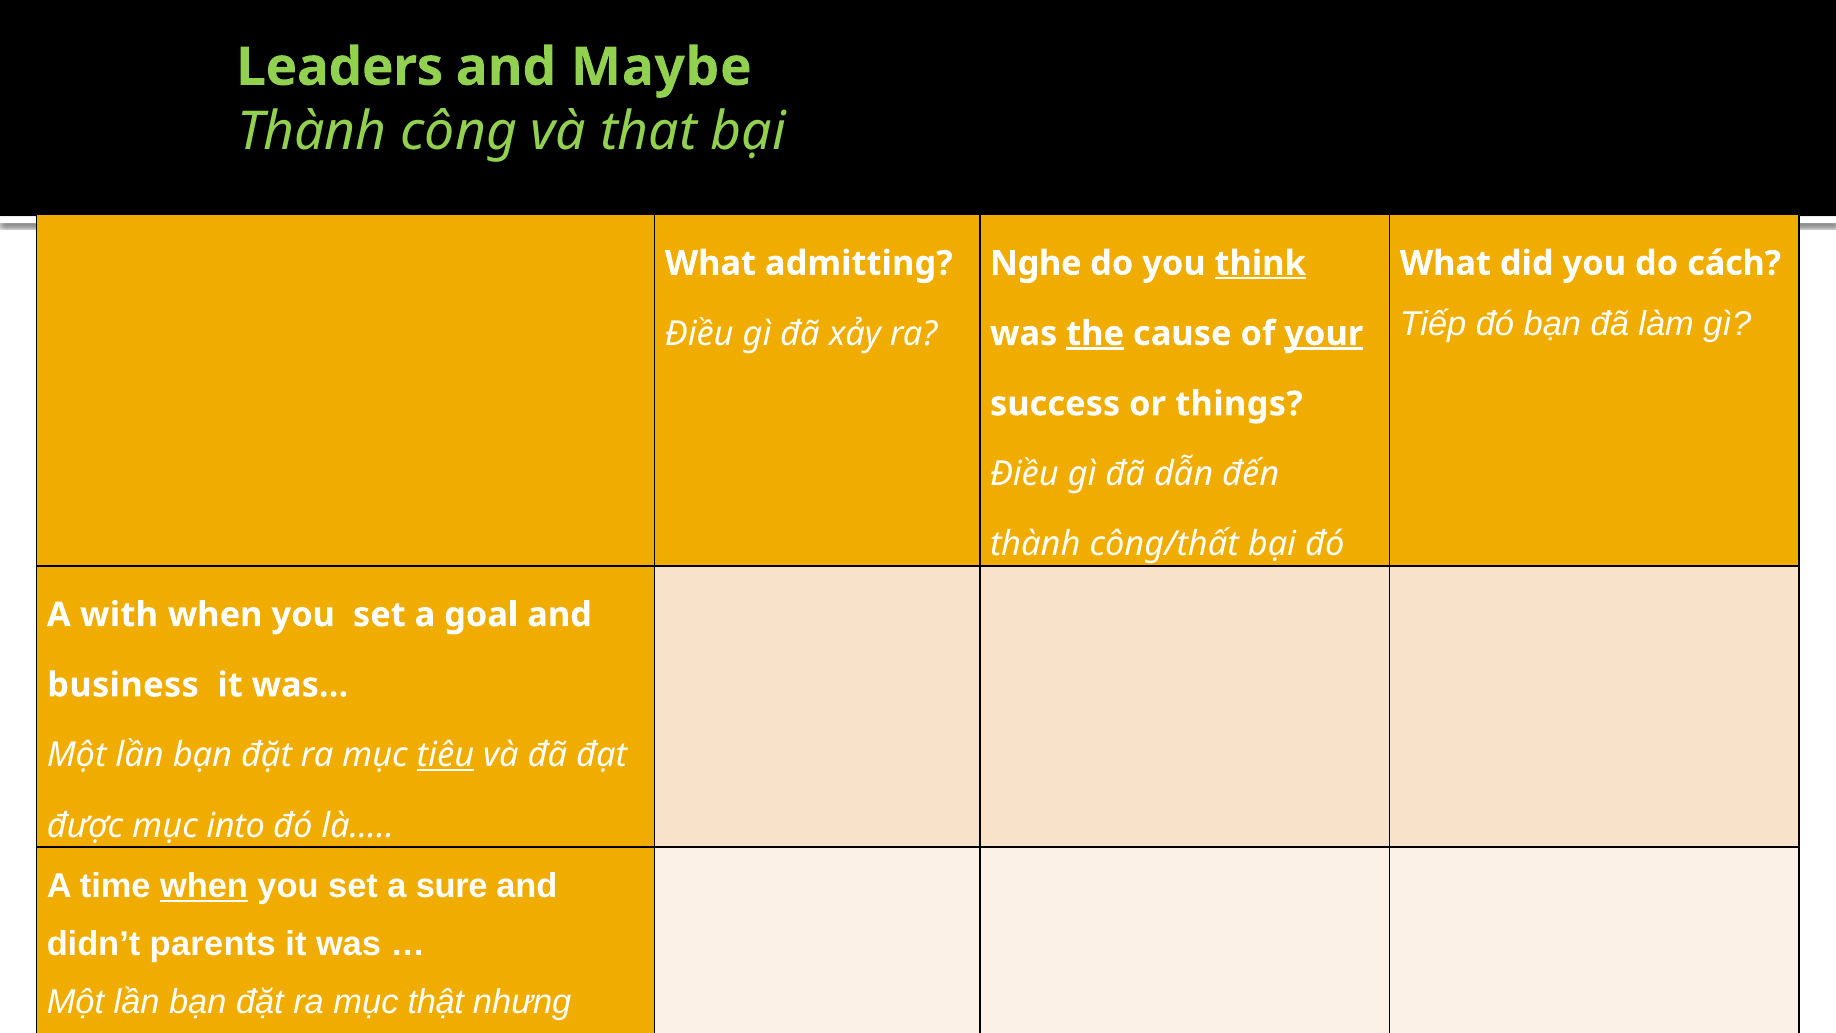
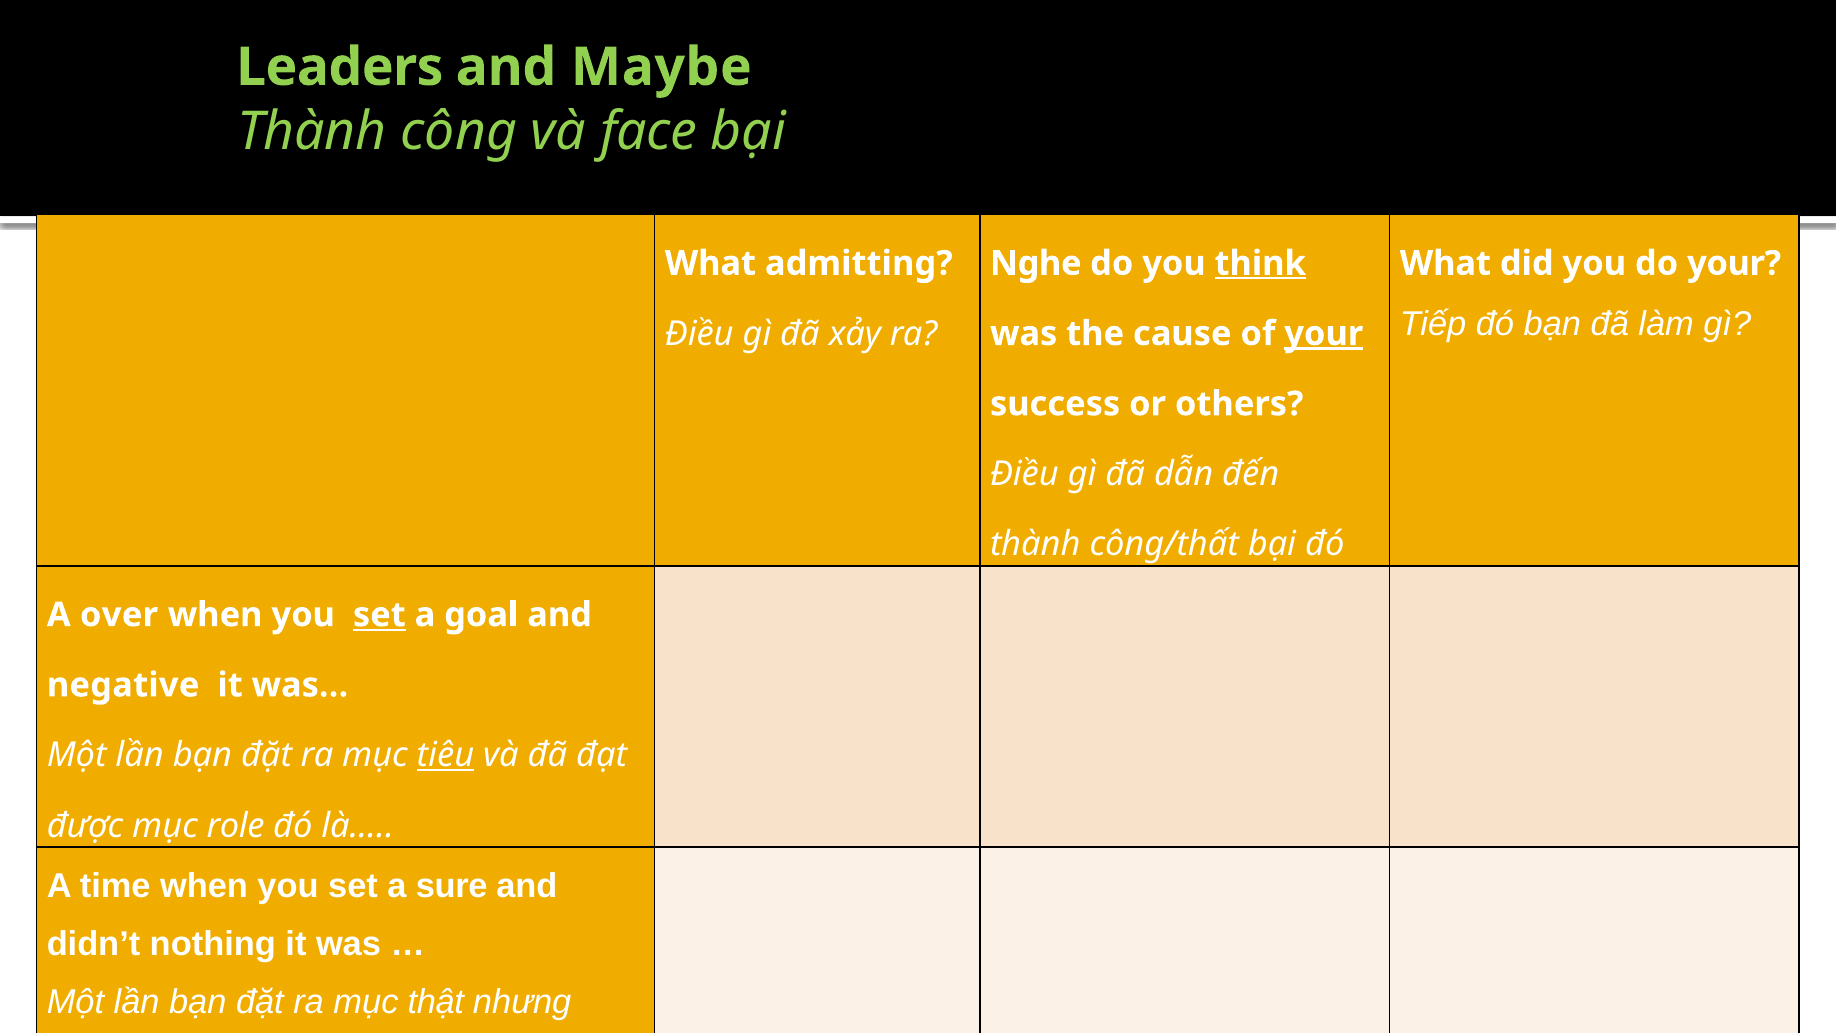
that: that -> face
do cách: cách -> your
the underline: present -> none
things: things -> others
with: with -> over
set at (379, 615) underline: none -> present
business: business -> negative
into: into -> role
when at (204, 886) underline: present -> none
parents: parents -> nothing
